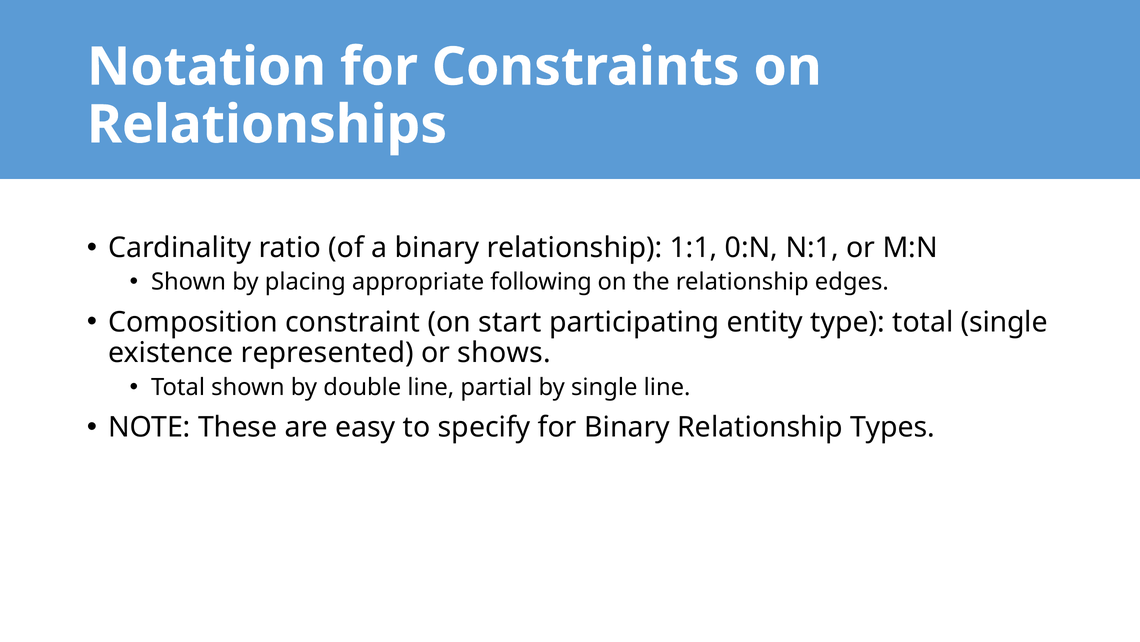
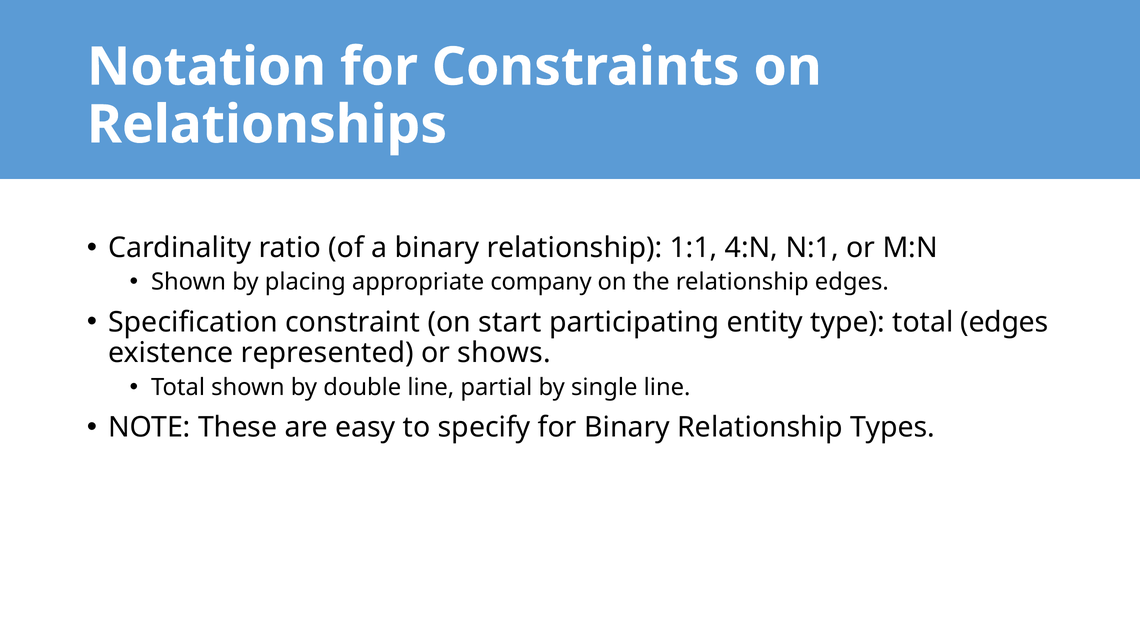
0:N: 0:N -> 4:N
following: following -> company
Composition: Composition -> Specification
total single: single -> edges
